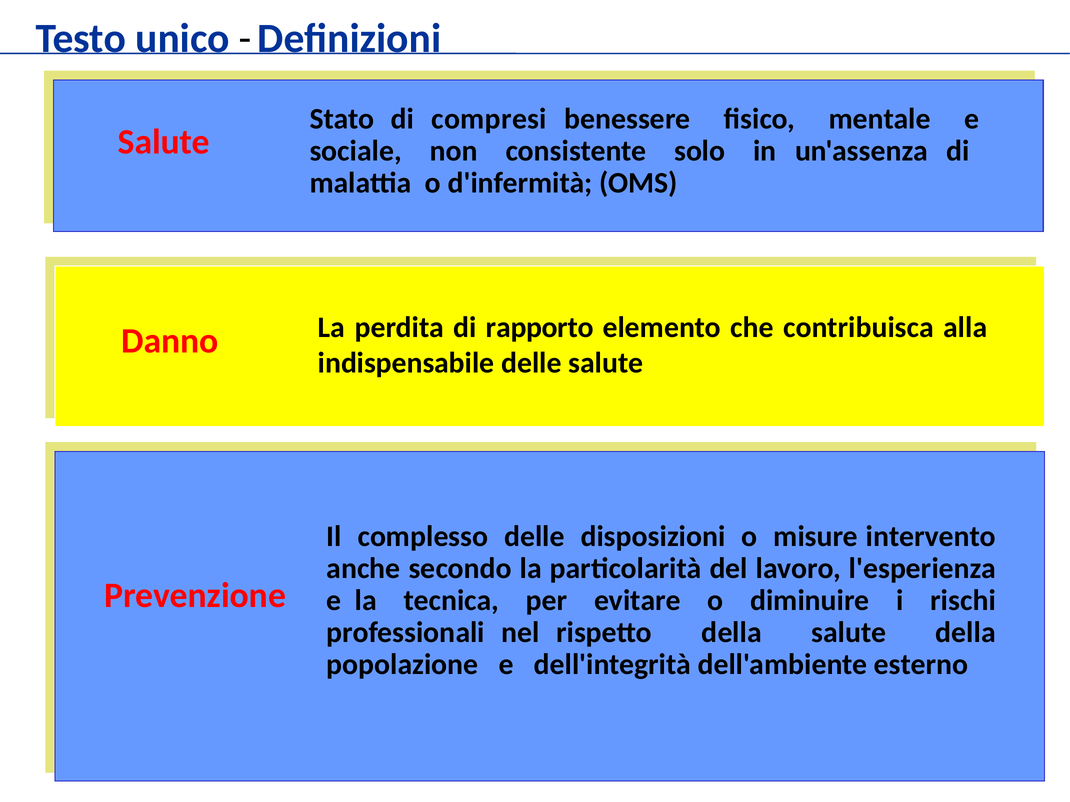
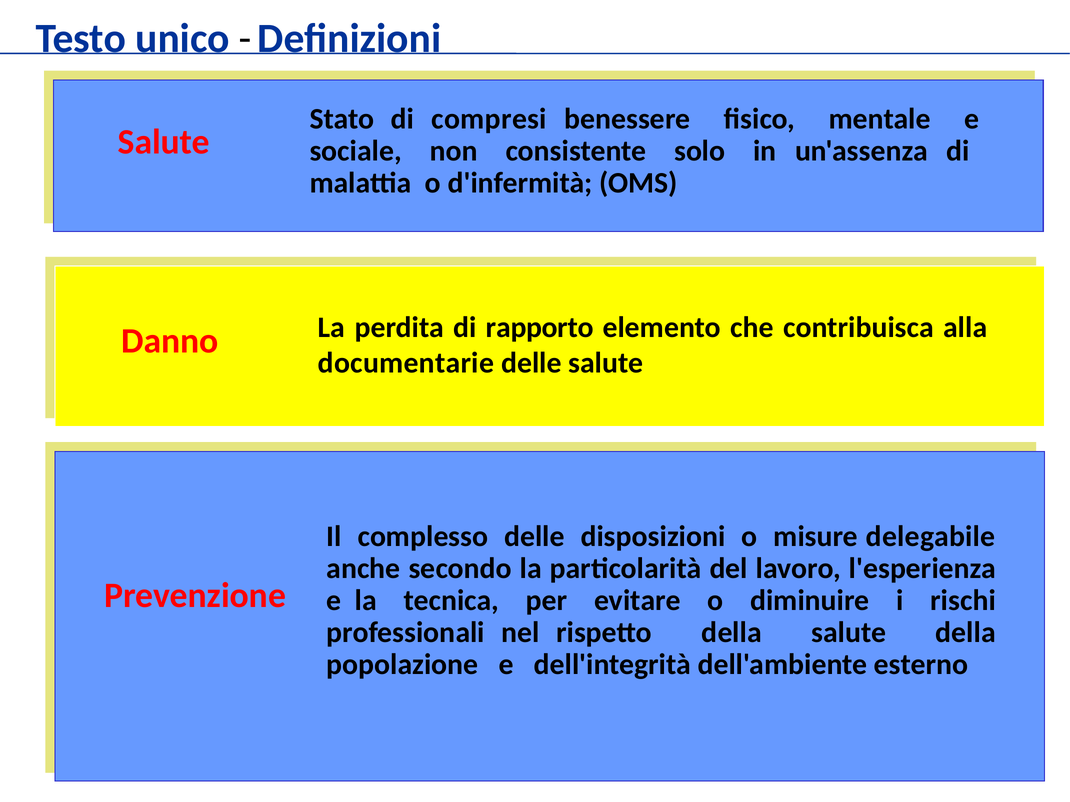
indispensabile: indispensabile -> documentarie
intervento: intervento -> delegabile
